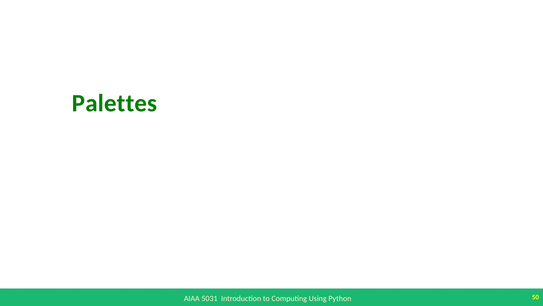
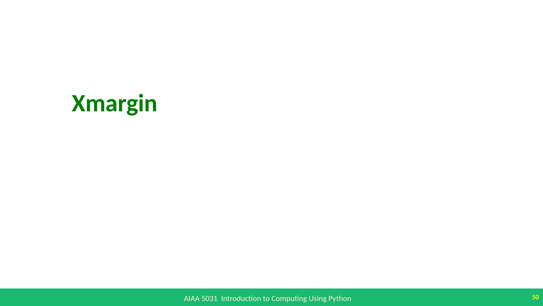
Palettes: Palettes -> Xmargin
